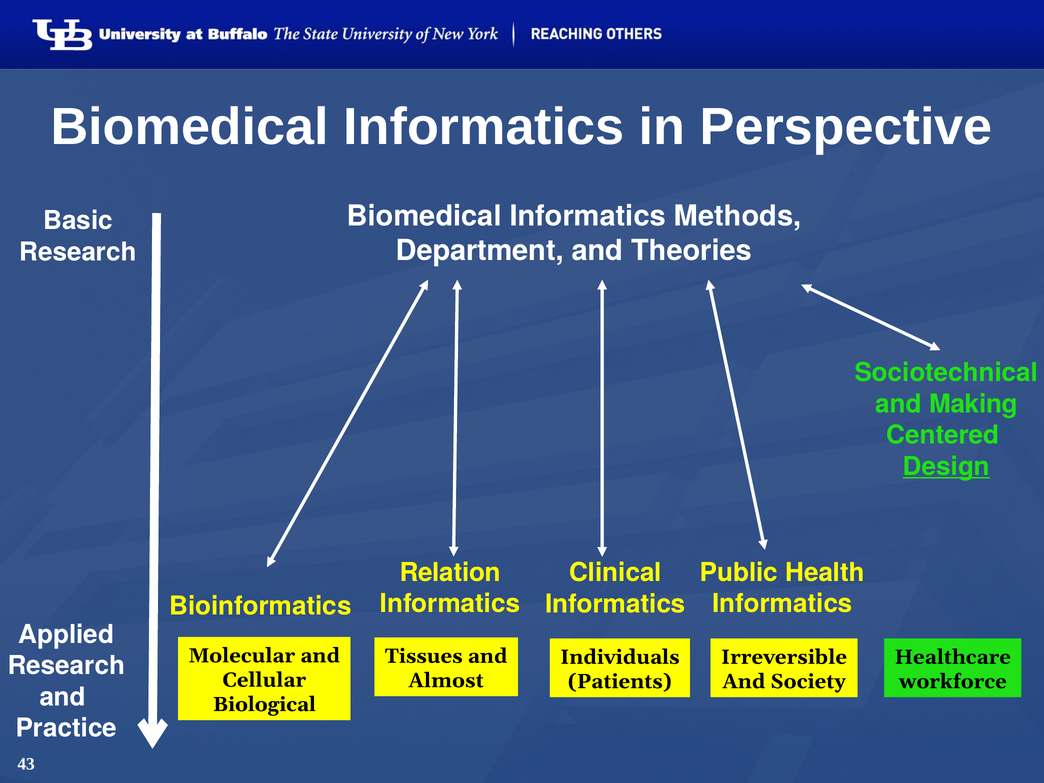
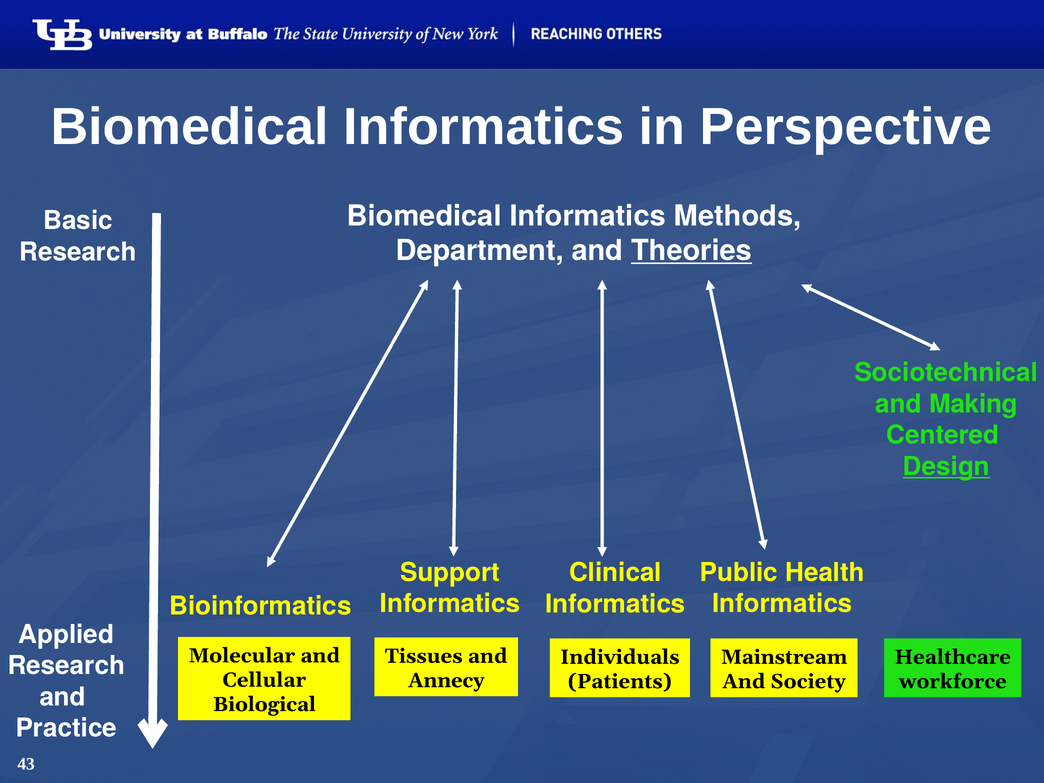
Theories underline: none -> present
Relation: Relation -> Support
Irreversible: Irreversible -> Mainstream
Almost: Almost -> Annecy
